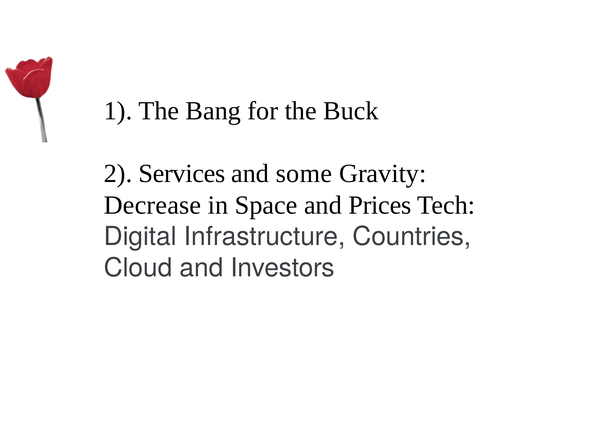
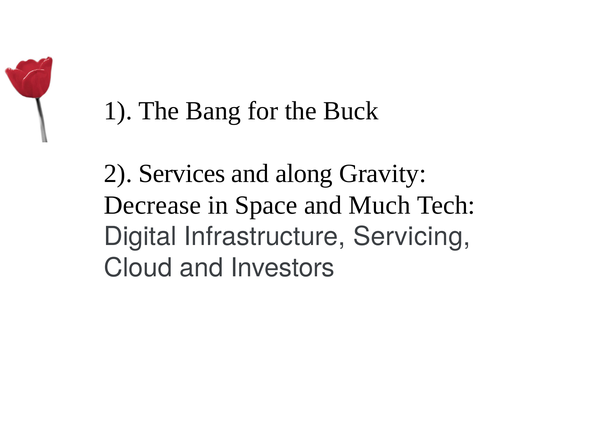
some: some -> along
Prices: Prices -> Much
Countries: Countries -> Servicing
